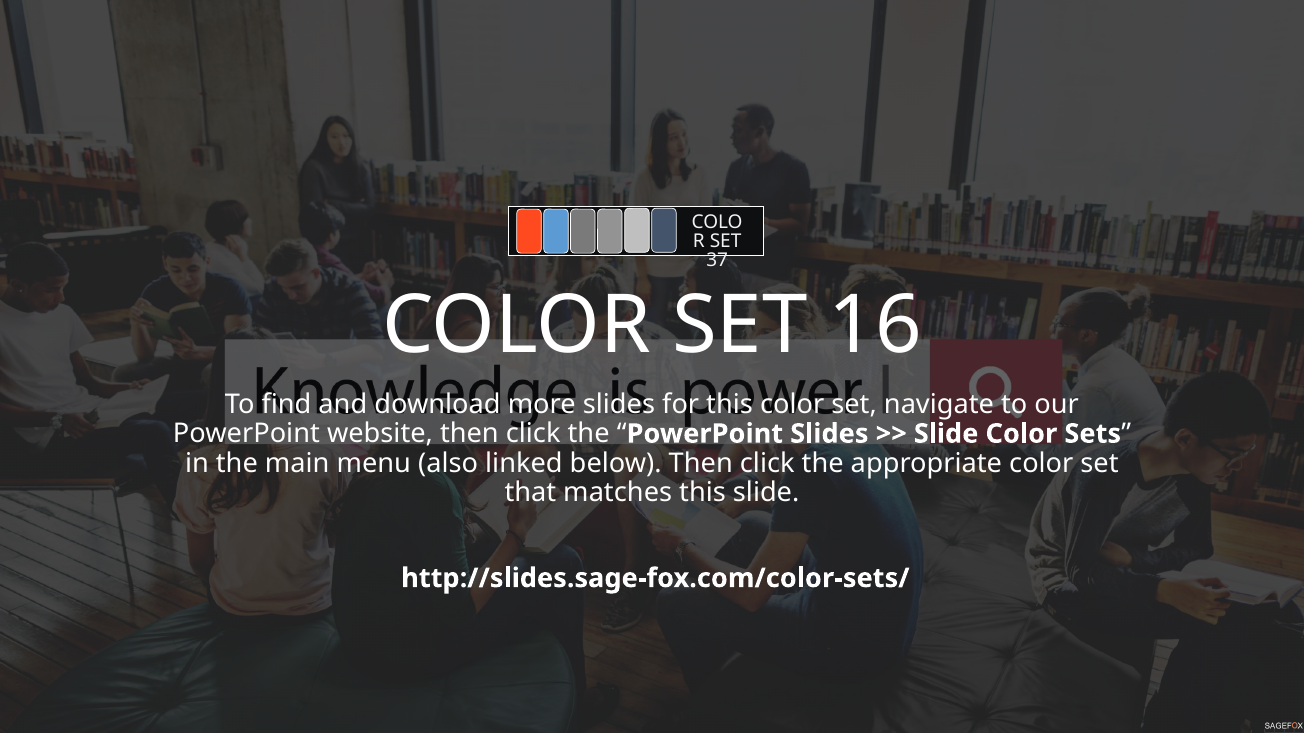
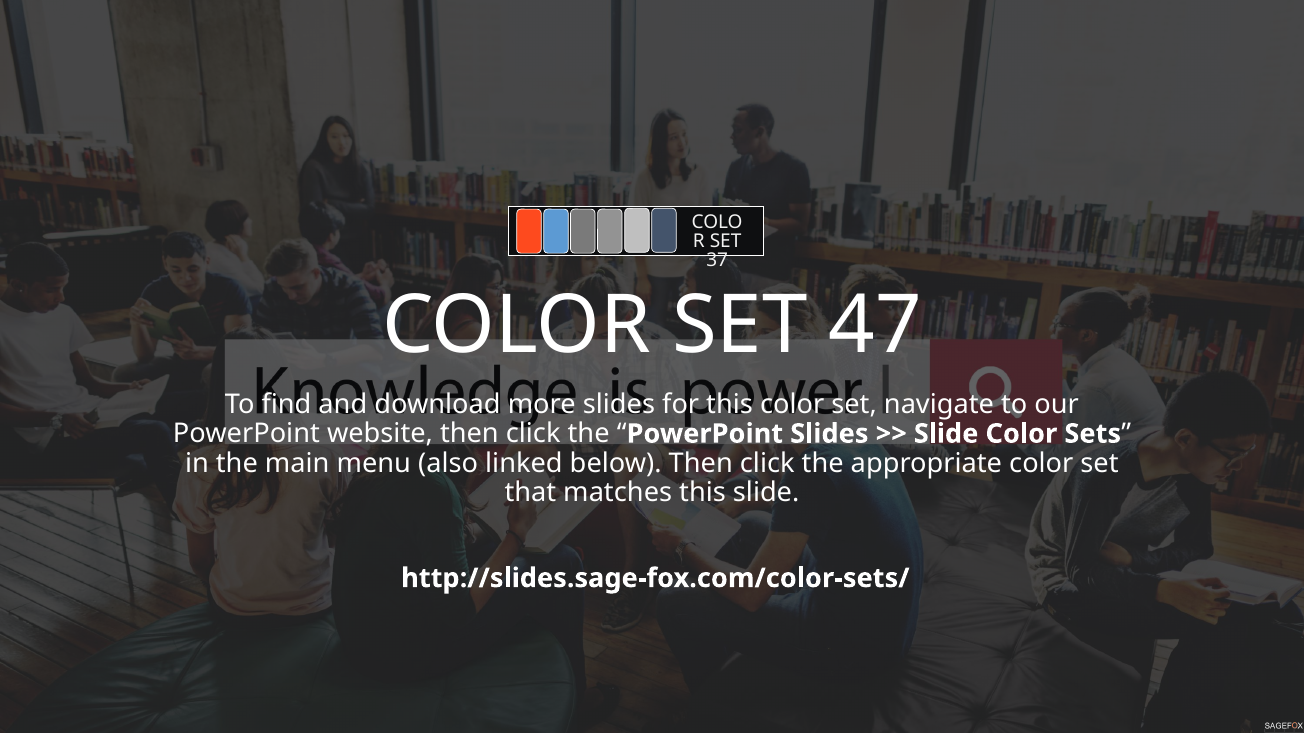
16: 16 -> 47
